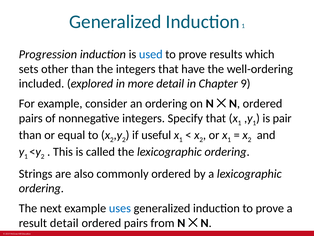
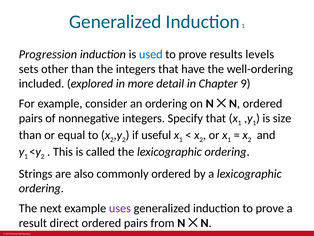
which: which -> levels
pair: pair -> size
uses colour: blue -> purple
result detail: detail -> direct
